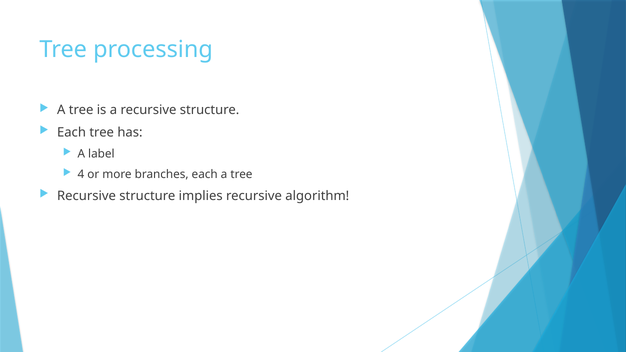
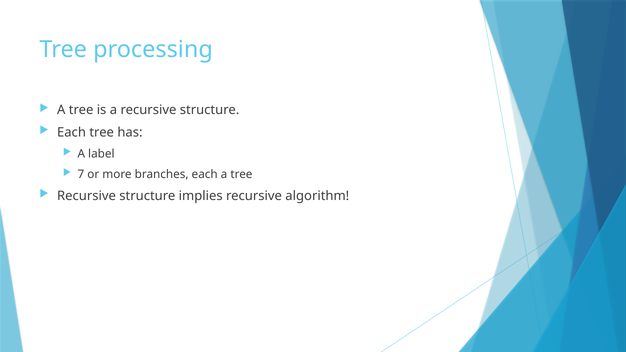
4: 4 -> 7
